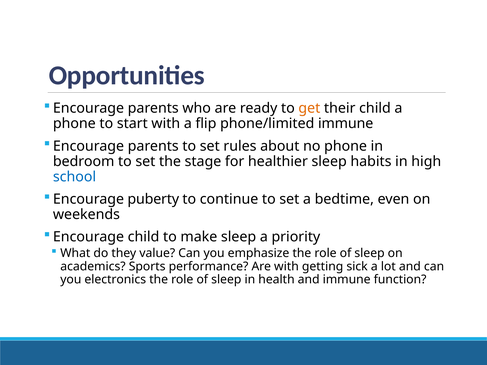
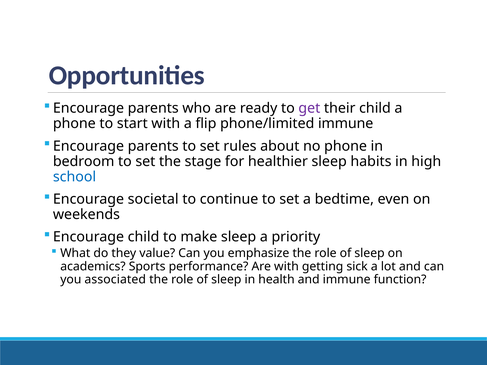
get colour: orange -> purple
puberty: puberty -> societal
electronics: electronics -> associated
